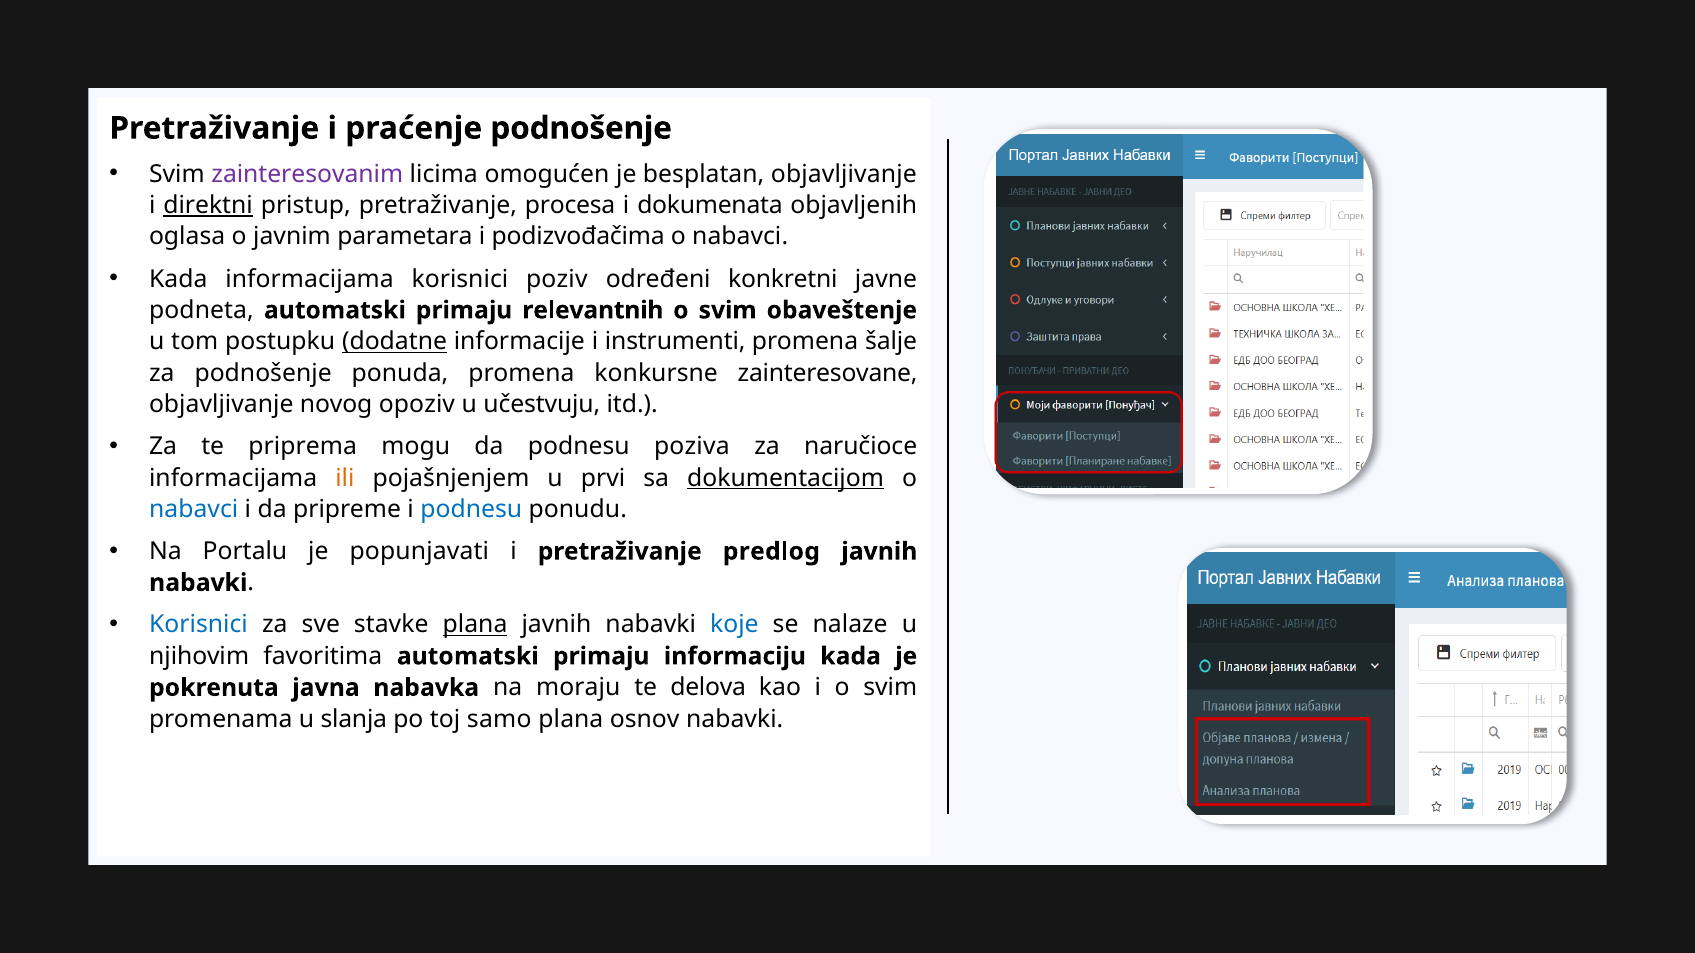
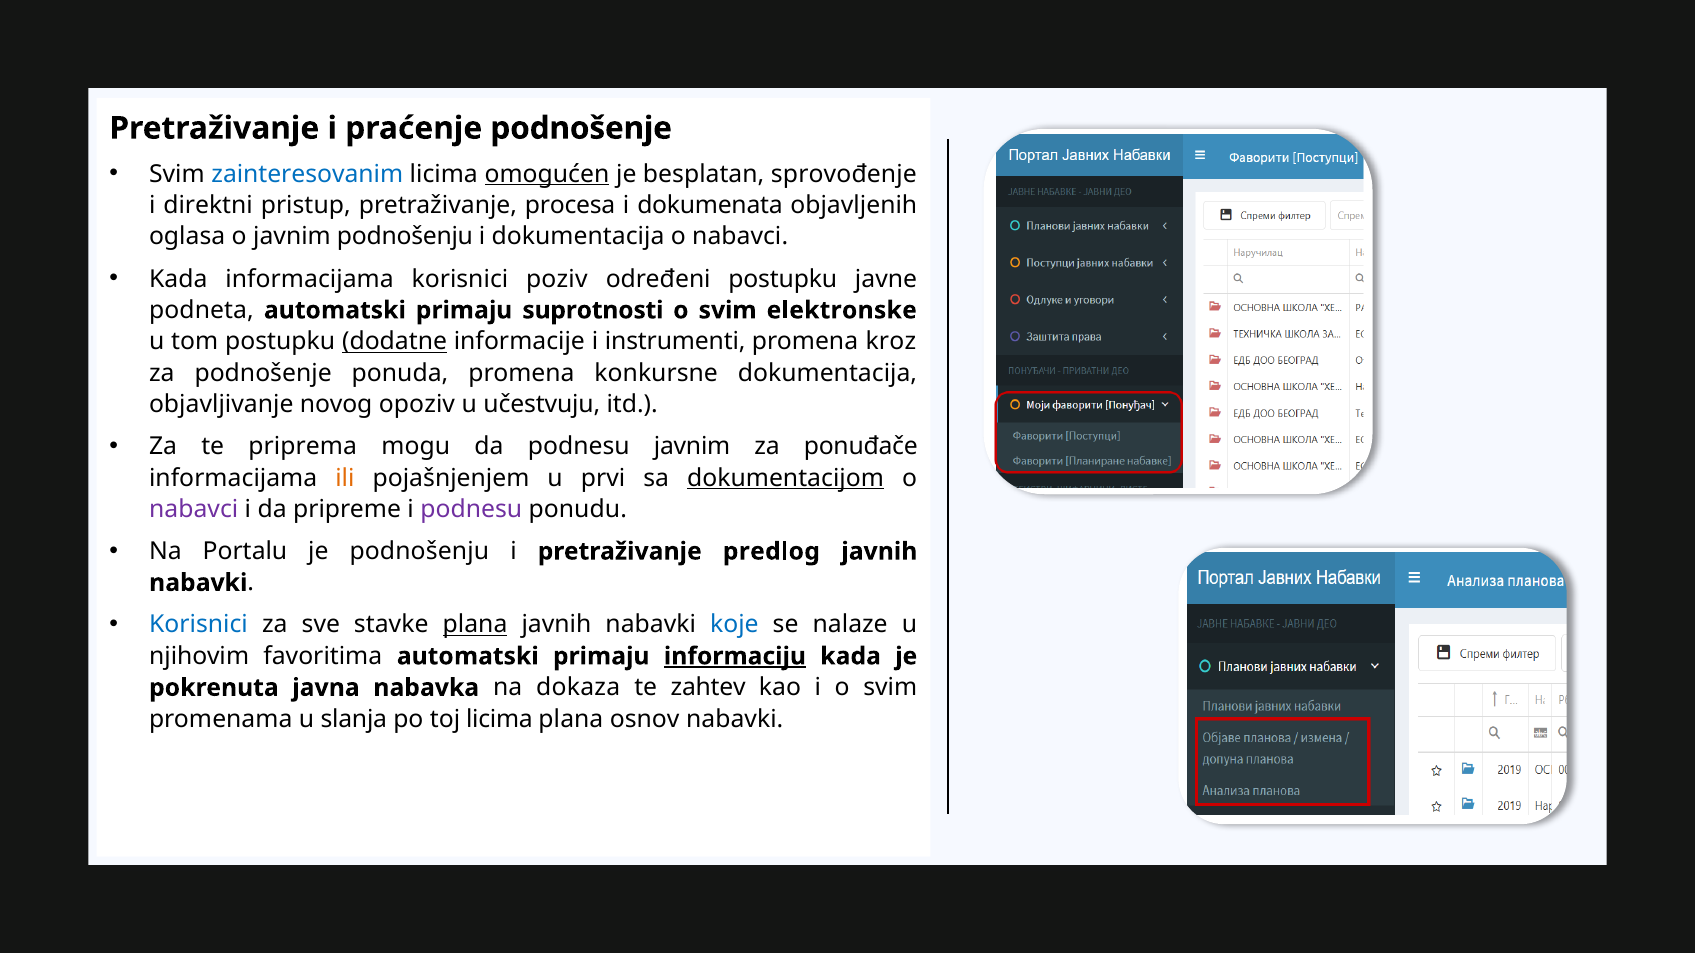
zainteresovanim colour: purple -> blue
omogućen underline: none -> present
besplatan objavljivanje: objavljivanje -> sprovođenje
direktni underline: present -> none
javnim parametara: parametara -> podnošenju
i podizvođačima: podizvođačima -> dokumentacija
određeni konkretni: konkretni -> postupku
relevantnih: relevantnih -> suprotnosti
obaveštenje: obaveštenje -> elektronske
šalje: šalje -> kroz
konkursne zainteresovane: zainteresovane -> dokumentacija
podnesu poziva: poziva -> javnim
naručioce: naručioce -> ponuđače
nabavci at (194, 510) colour: blue -> purple
podnesu at (471, 510) colour: blue -> purple
je popunjavati: popunjavati -> podnošenju
informaciju underline: none -> present
moraju: moraju -> dokaza
delova: delova -> zahtev
toj samo: samo -> licima
